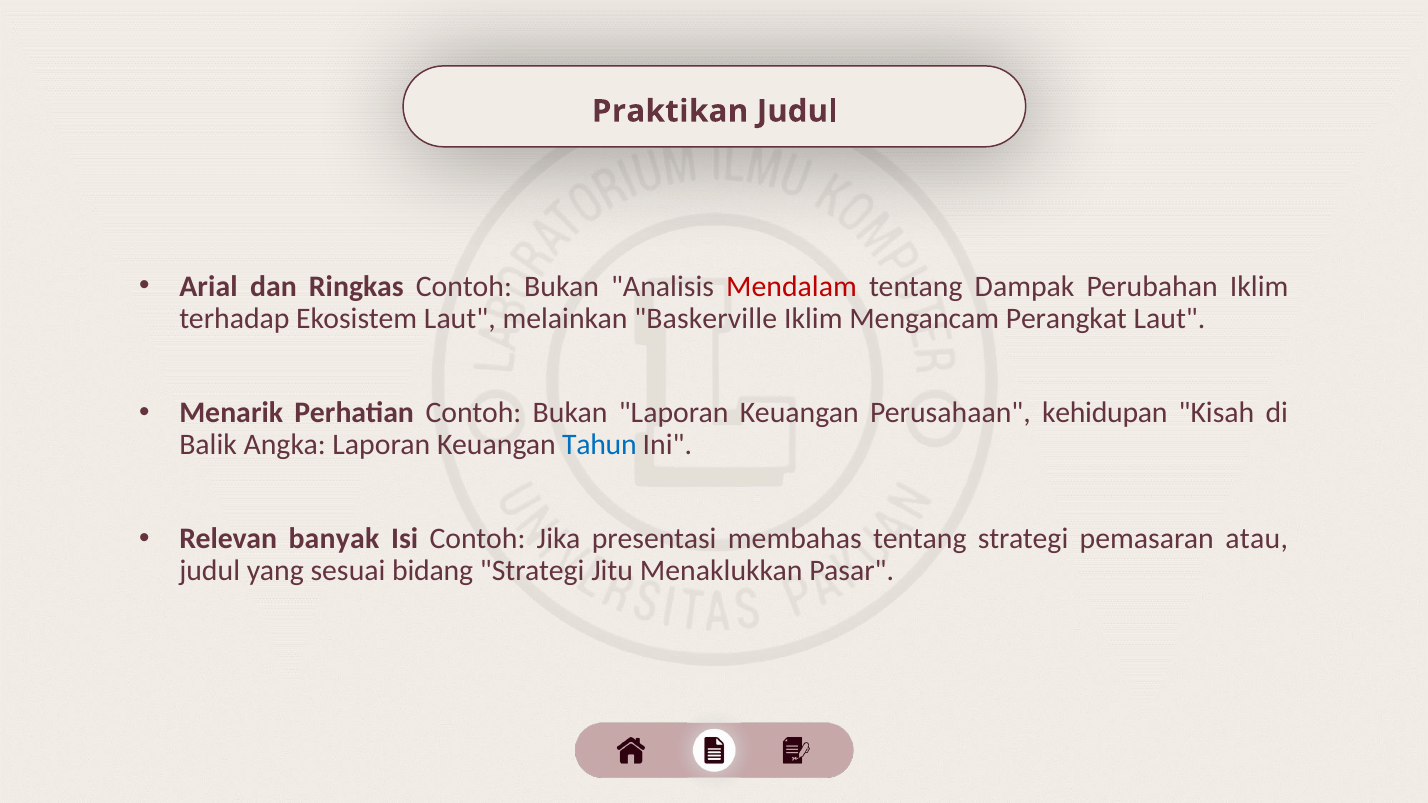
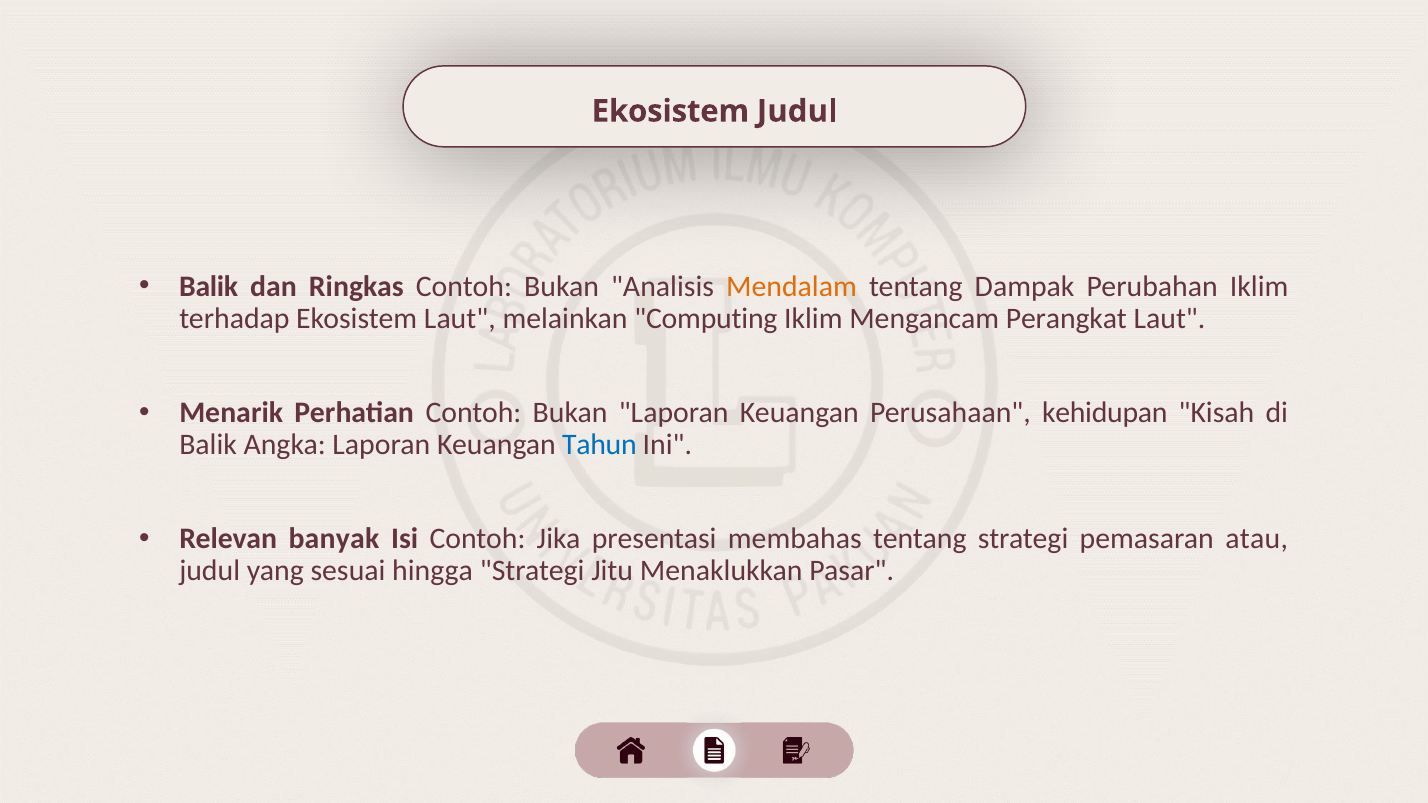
Praktikan at (670, 111): Praktikan -> Ekosistem
Arial at (209, 286): Arial -> Balik
Mendalam colour: red -> orange
Baskerville: Baskerville -> Computing
bidang: bidang -> hingga
